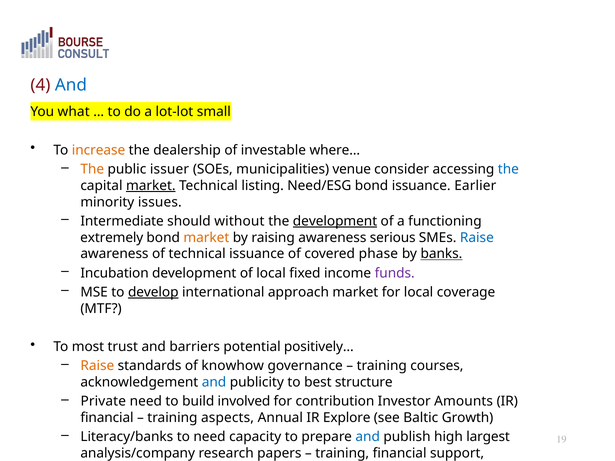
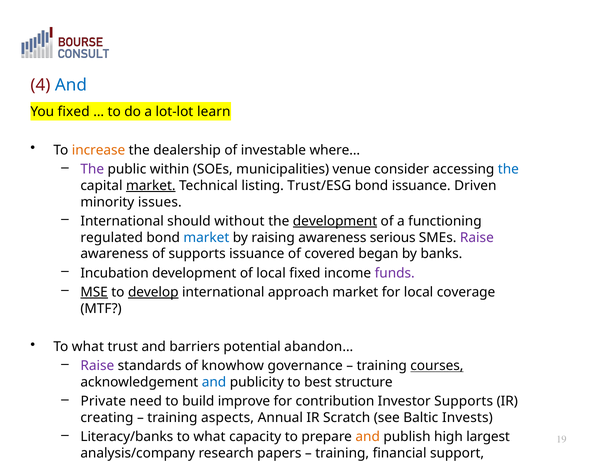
You what: what -> fixed
small: small -> learn
The at (92, 169) colour: orange -> purple
issuer: issuer -> within
Need/ESG: Need/ESG -> Trust/ESG
Earlier: Earlier -> Driven
Intermediate at (122, 221): Intermediate -> International
extremely: extremely -> regulated
market at (206, 238) colour: orange -> blue
Raise at (477, 238) colour: blue -> purple
of technical: technical -> supports
phase: phase -> began
banks underline: present -> none
MSE underline: none -> present
most at (88, 347): most -> what
positively…: positively… -> abandon…
Raise at (97, 366) colour: orange -> purple
courses underline: none -> present
involved: involved -> improve
Investor Amounts: Amounts -> Supports
financial at (107, 418): financial -> creating
Explore: Explore -> Scratch
Growth: Growth -> Invests
need at (210, 437): need -> what
and at (368, 437) colour: blue -> orange
